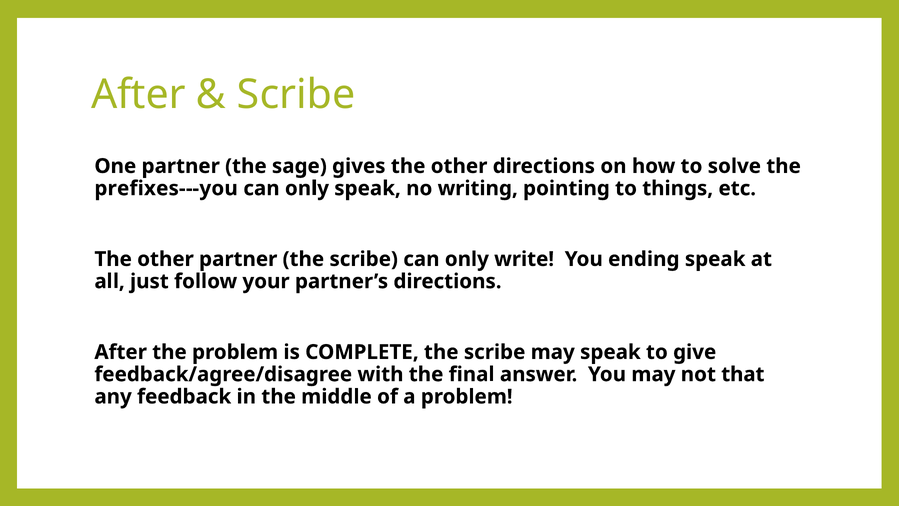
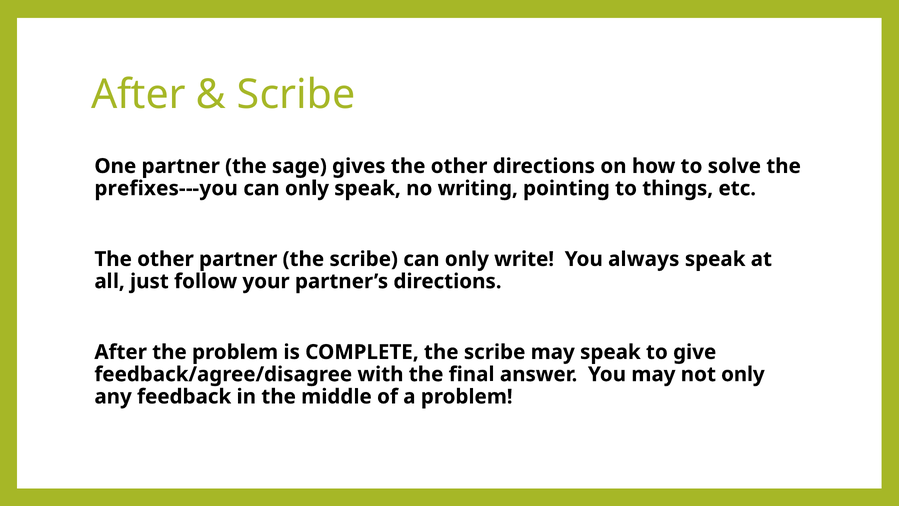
ending: ending -> always
not that: that -> only
